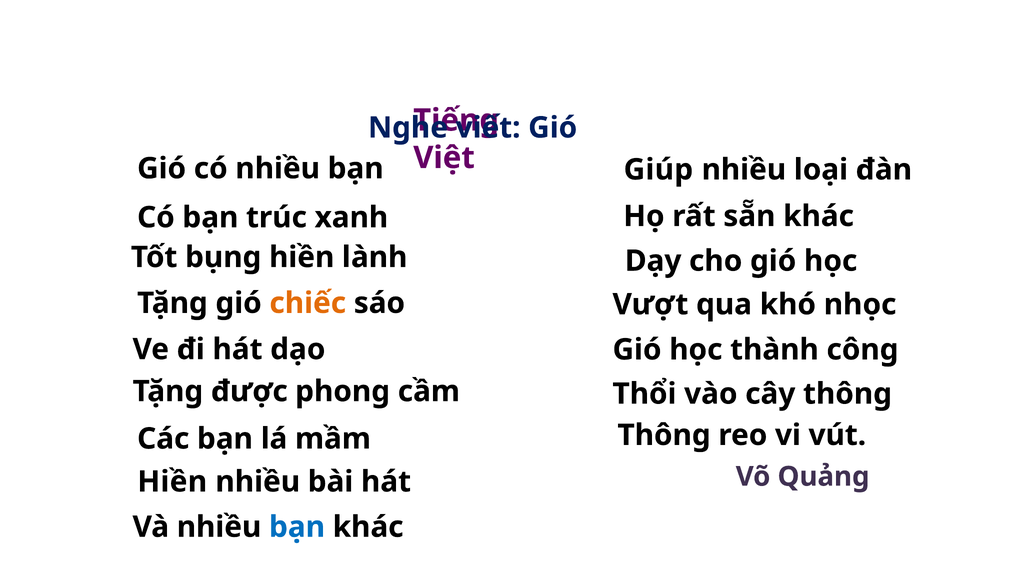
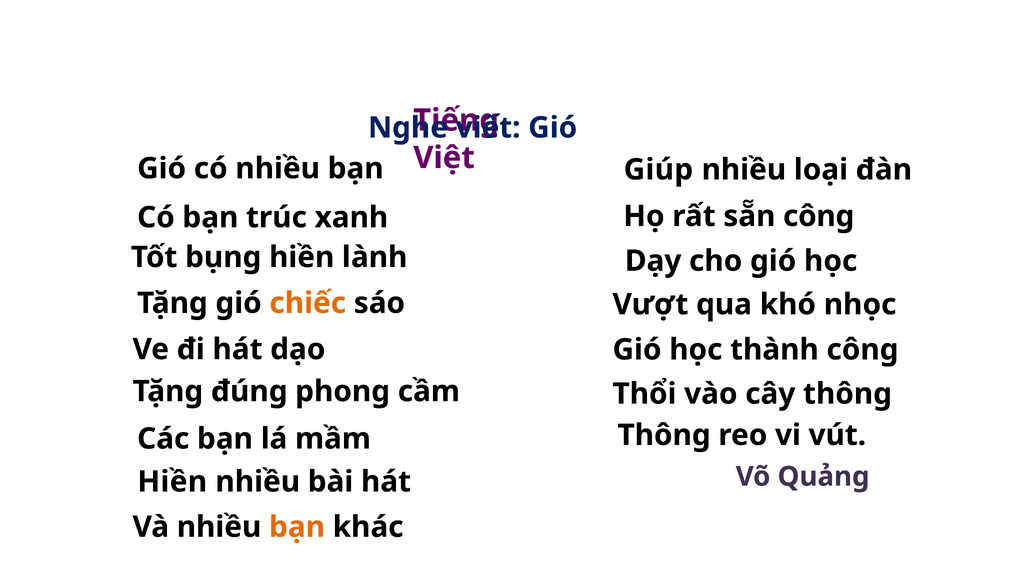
sẵn khác: khác -> công
được: được -> đúng
bạn at (297, 527) colour: blue -> orange
